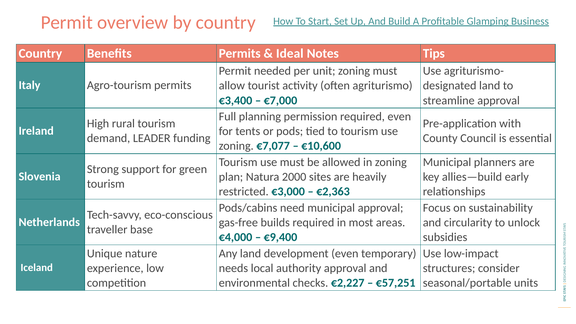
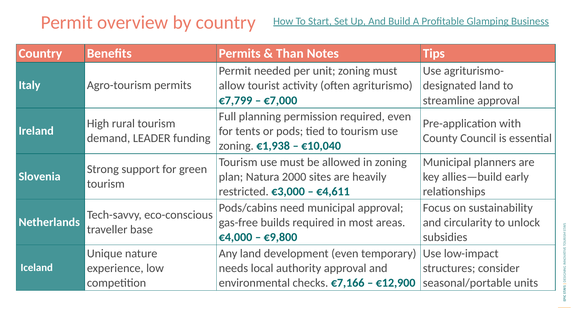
Ideal: Ideal -> Than
€3,400: €3,400 -> €7,799
€7,077: €7,077 -> €1,938
€10,600: €10,600 -> €10,040
€2,363: €2,363 -> €4,611
€9,400: €9,400 -> €9,800
€2,227: €2,227 -> €7,166
€57,251: €57,251 -> €12,900
